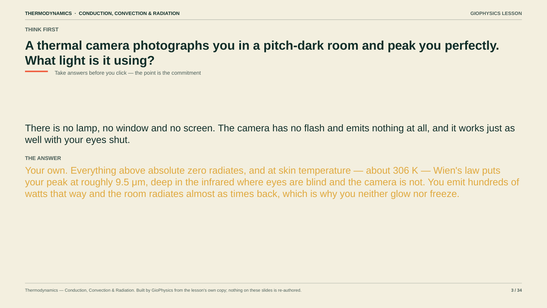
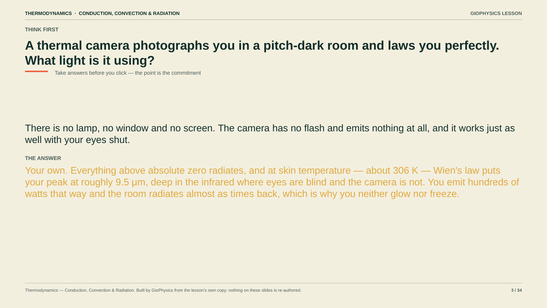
and peak: peak -> laws
